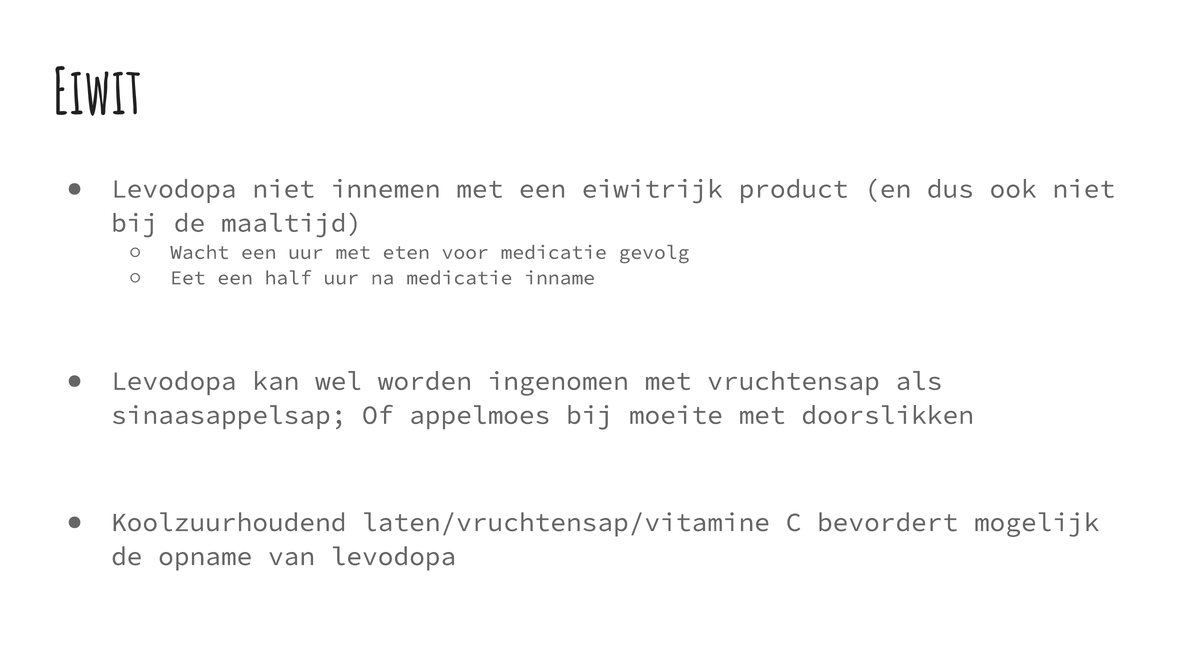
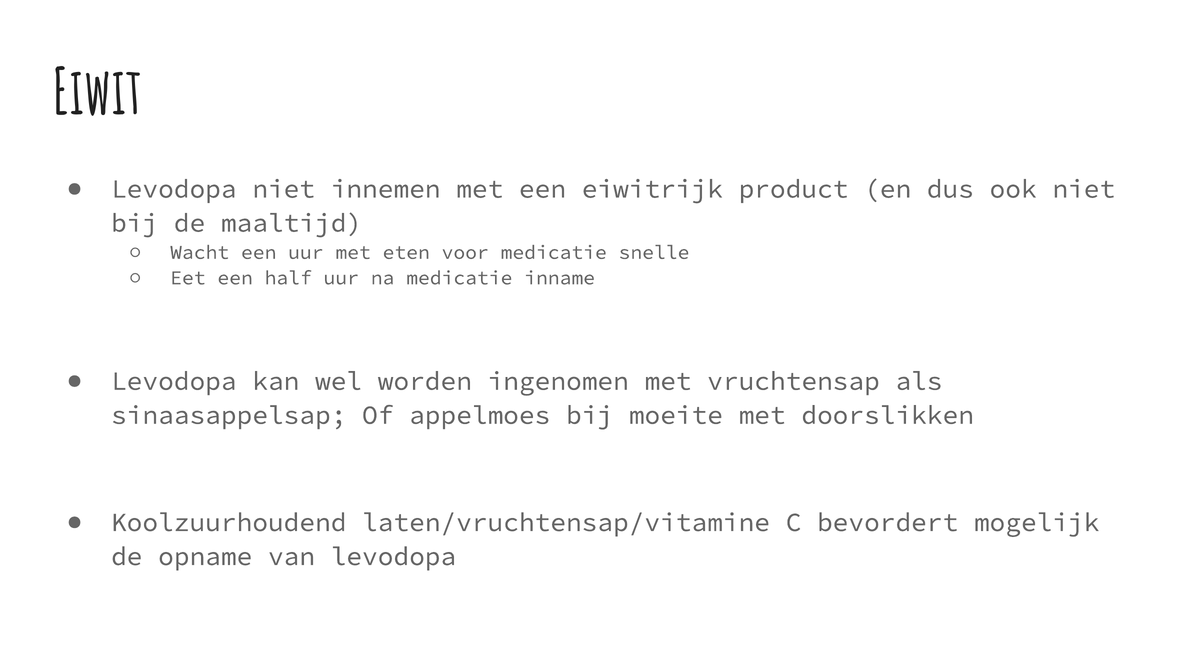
gevolg: gevolg -> snelle
